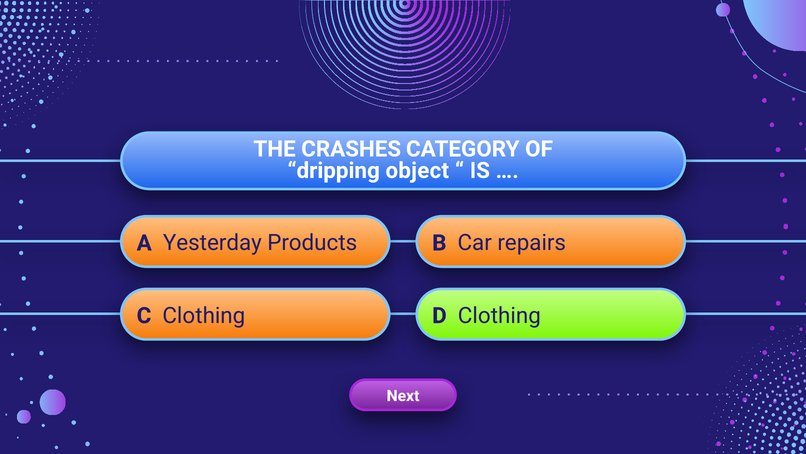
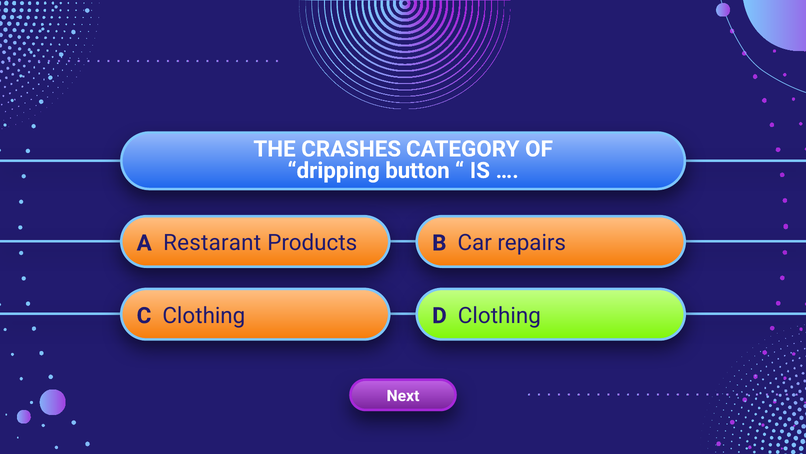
object: object -> button
Yesterday: Yesterday -> Restarant
